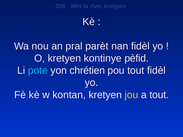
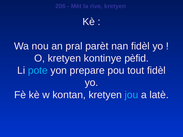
chrétien: chrétien -> prepare
jou colour: yellow -> light blue
a tout: tout -> latè
